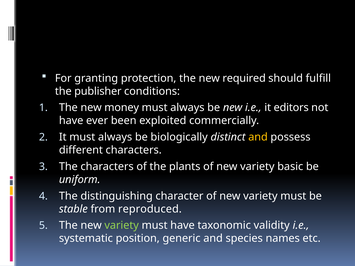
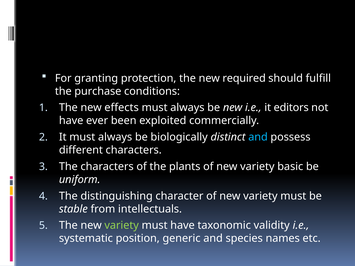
publisher: publisher -> purchase
money: money -> effects
and at (258, 137) colour: yellow -> light blue
reproduced: reproduced -> intellectuals
